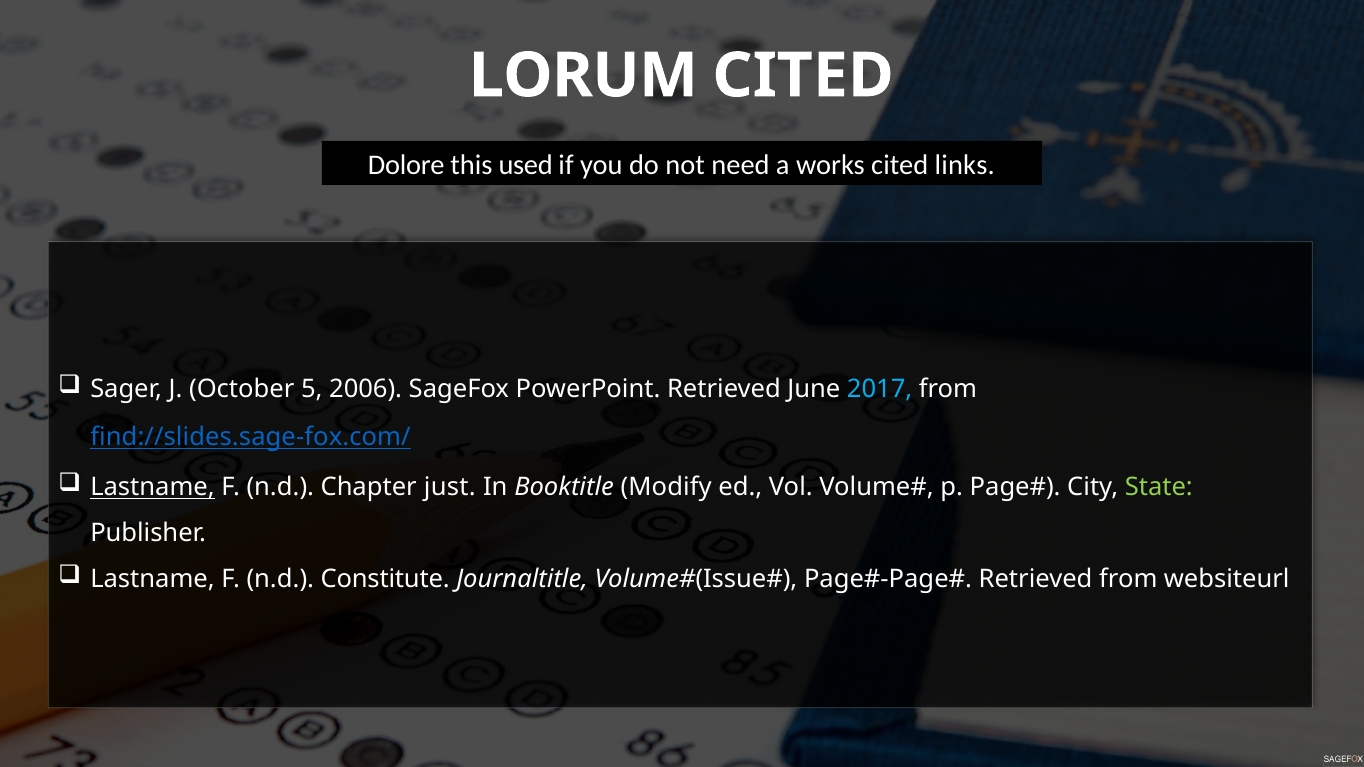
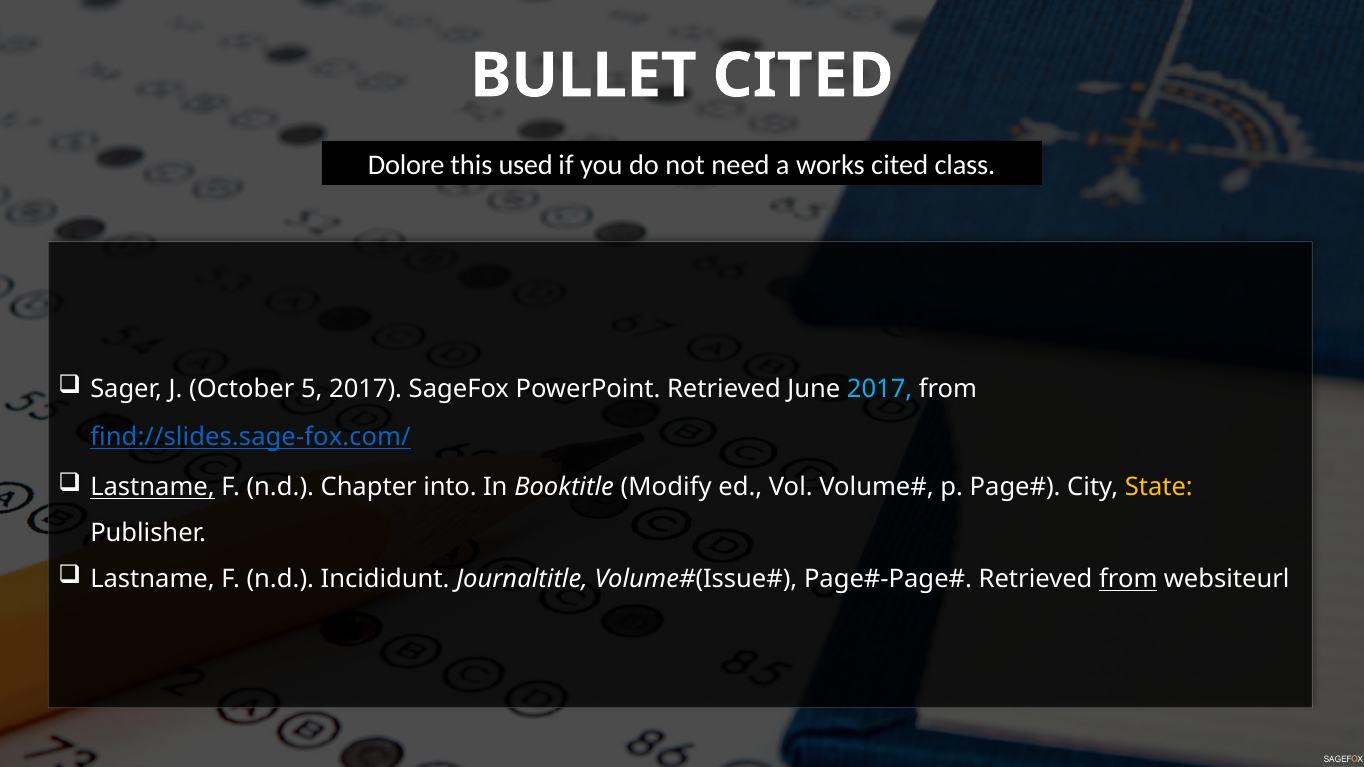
LORUM: LORUM -> BULLET
links: links -> class
5 2006: 2006 -> 2017
just: just -> into
State colour: light green -> yellow
Constitute: Constitute -> Incididunt
from at (1128, 580) underline: none -> present
